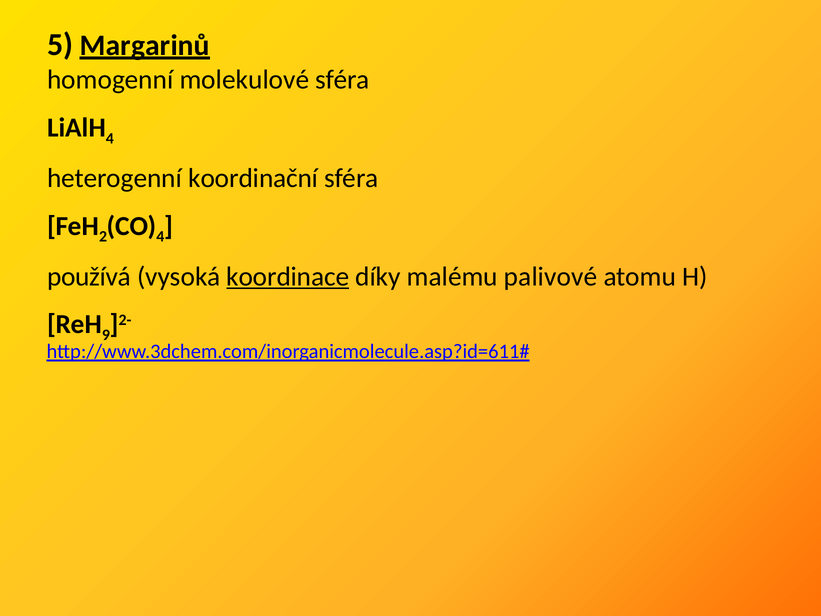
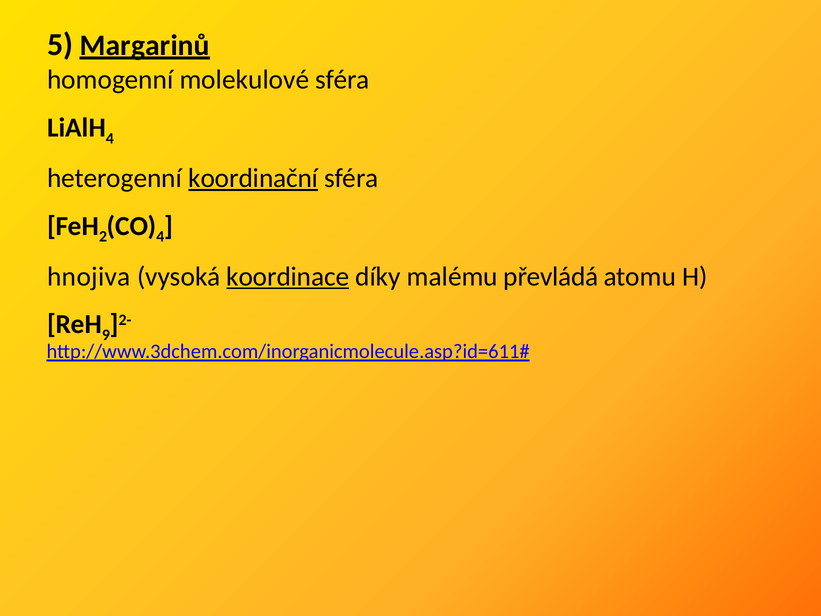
koordinační underline: none -> present
používá: používá -> hnojiva
palivové: palivové -> převládá
